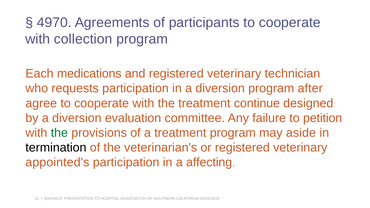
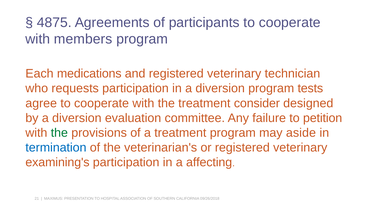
4970: 4970 -> 4875
collection: collection -> members
after: after -> tests
continue: continue -> consider
termination colour: black -> blue
appointed's: appointed's -> examining's
